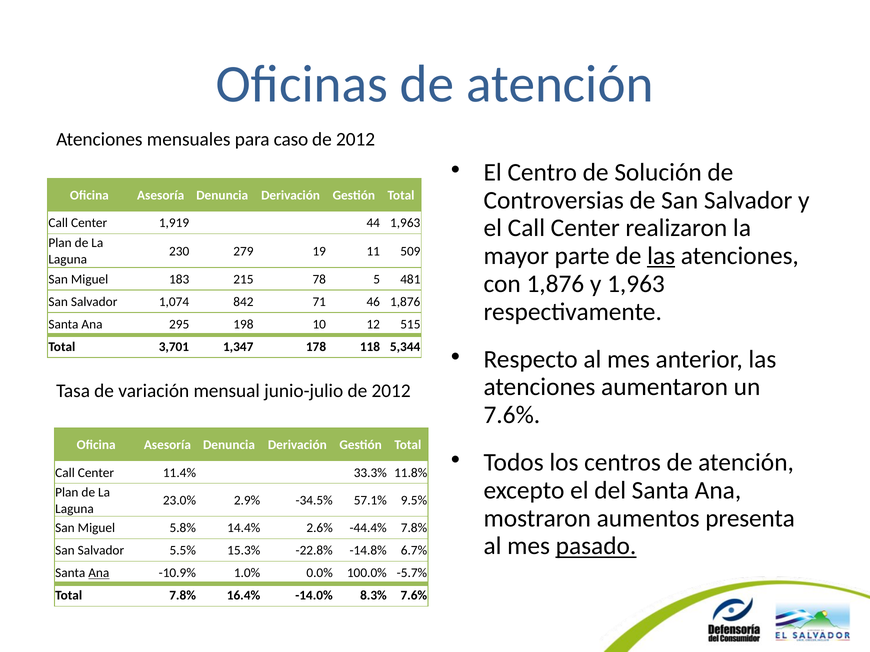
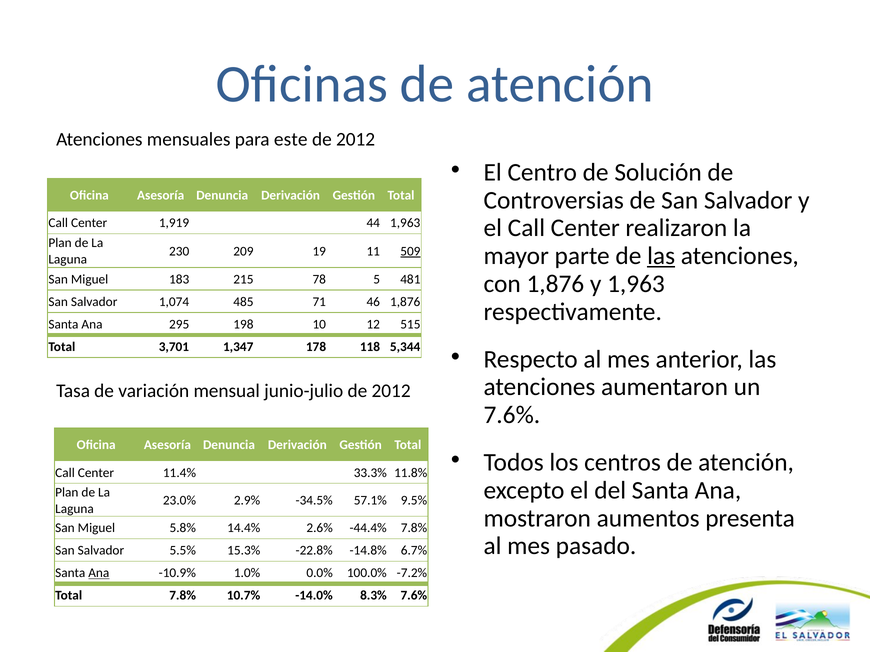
caso: caso -> este
279: 279 -> 209
509 underline: none -> present
842: 842 -> 485
pasado underline: present -> none
-5.7%: -5.7% -> -7.2%
16.4%: 16.4% -> 10.7%
